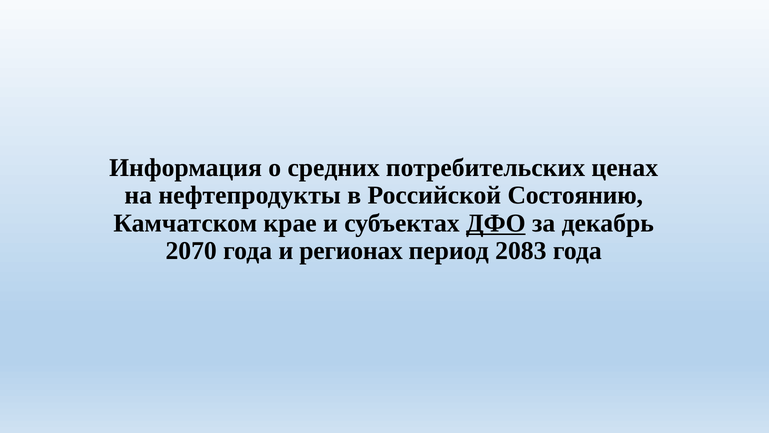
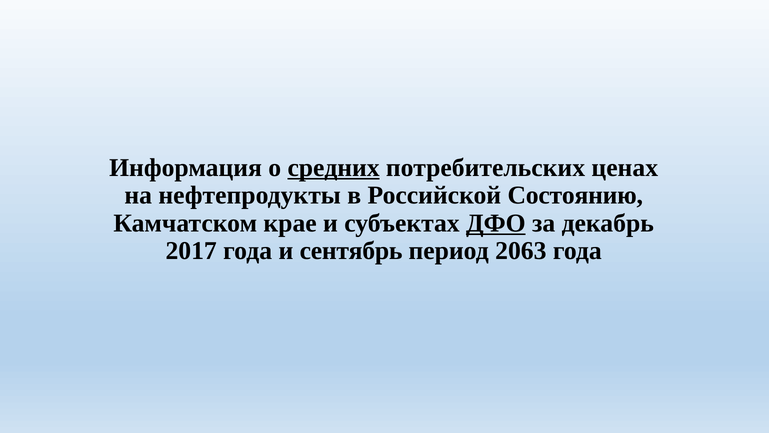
средних underline: none -> present
2070: 2070 -> 2017
регионах: регионах -> сентябрь
2083: 2083 -> 2063
